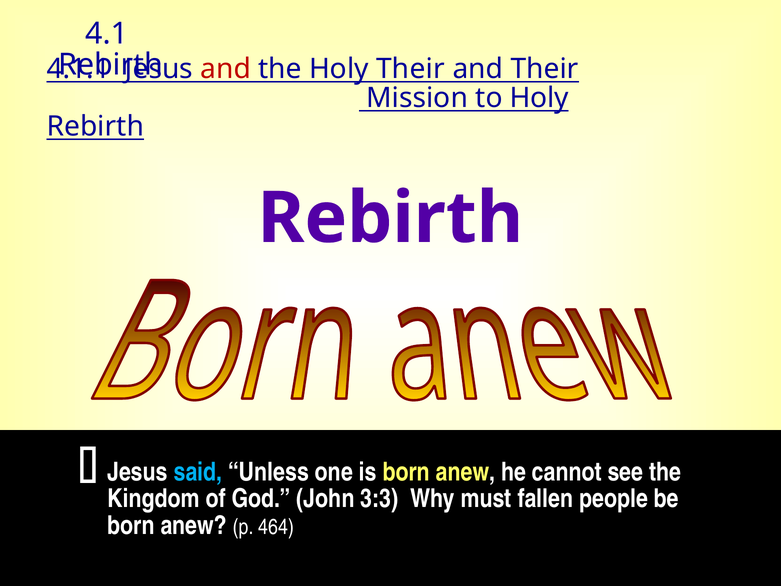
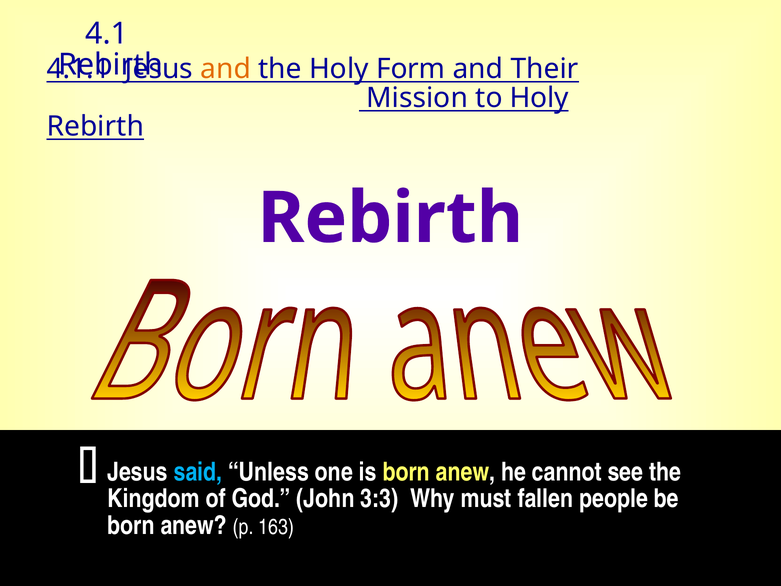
and at (226, 69) colour: red -> orange
Holy Their: Their -> Form
464: 464 -> 163
